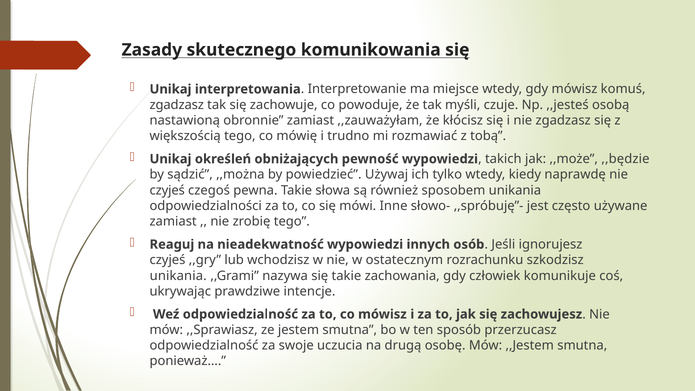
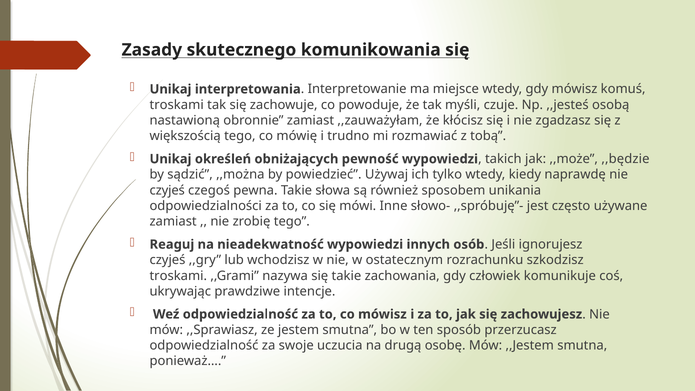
zgadzasz at (177, 105): zgadzasz -> troskami
unikania at (178, 276): unikania -> troskami
